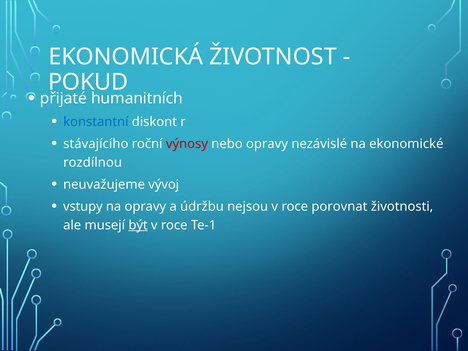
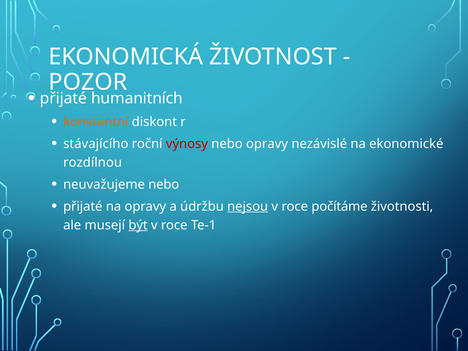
POKUD: POKUD -> POZOR
konstantní colour: blue -> orange
neuvažujeme vývoj: vývoj -> nebo
vstupy at (83, 206): vstupy -> přijaté
nejsou underline: none -> present
porovnat: porovnat -> počítáme
